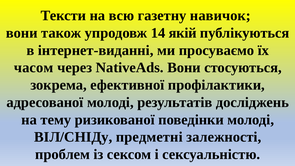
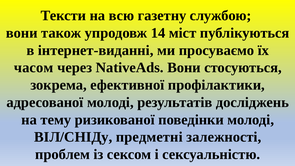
навичок: навичок -> службою
якій: якій -> міст
